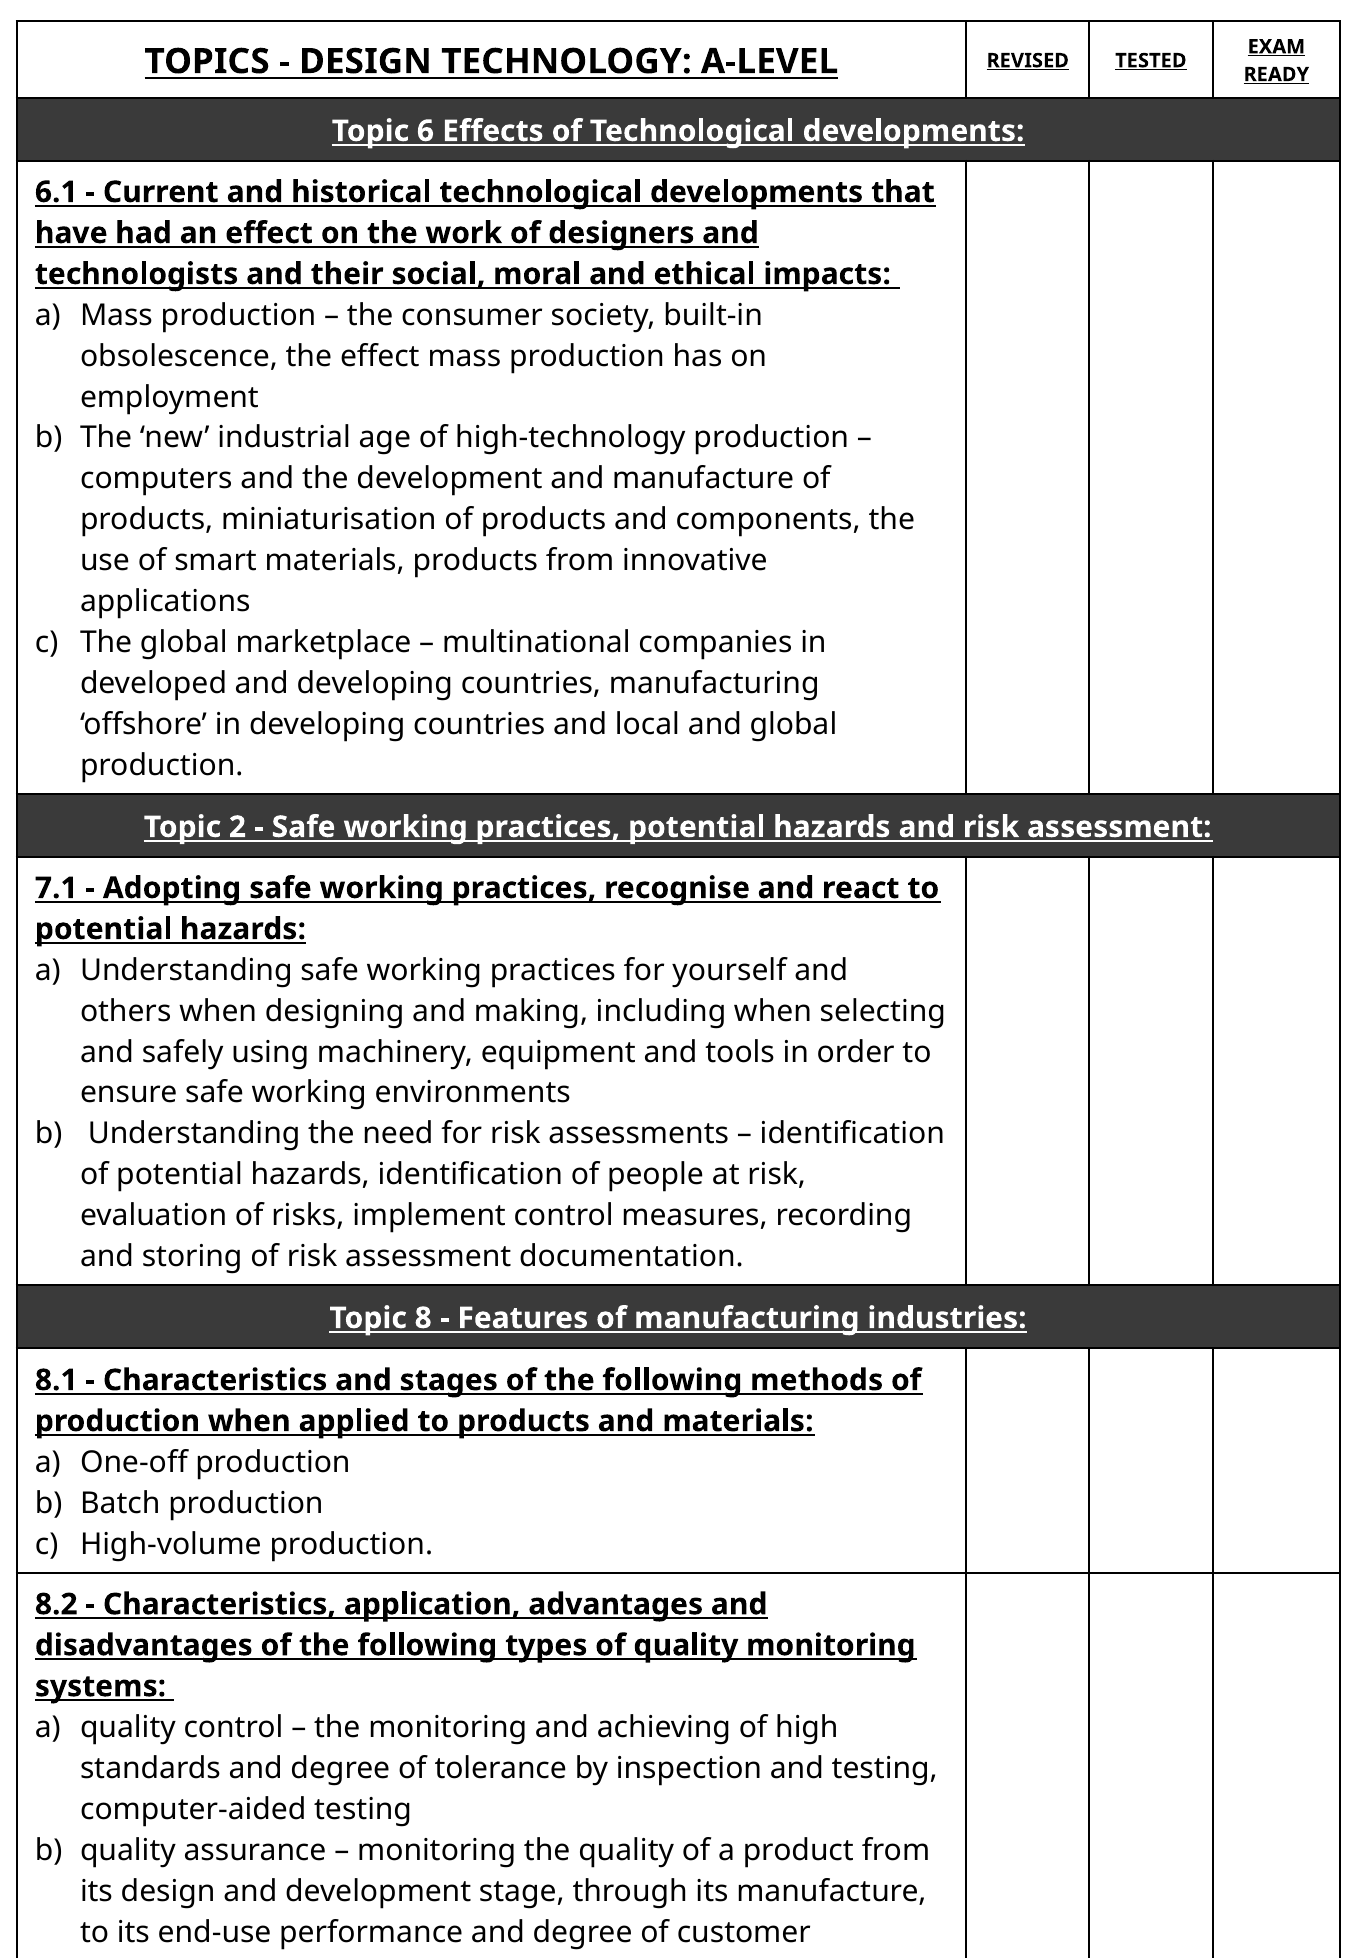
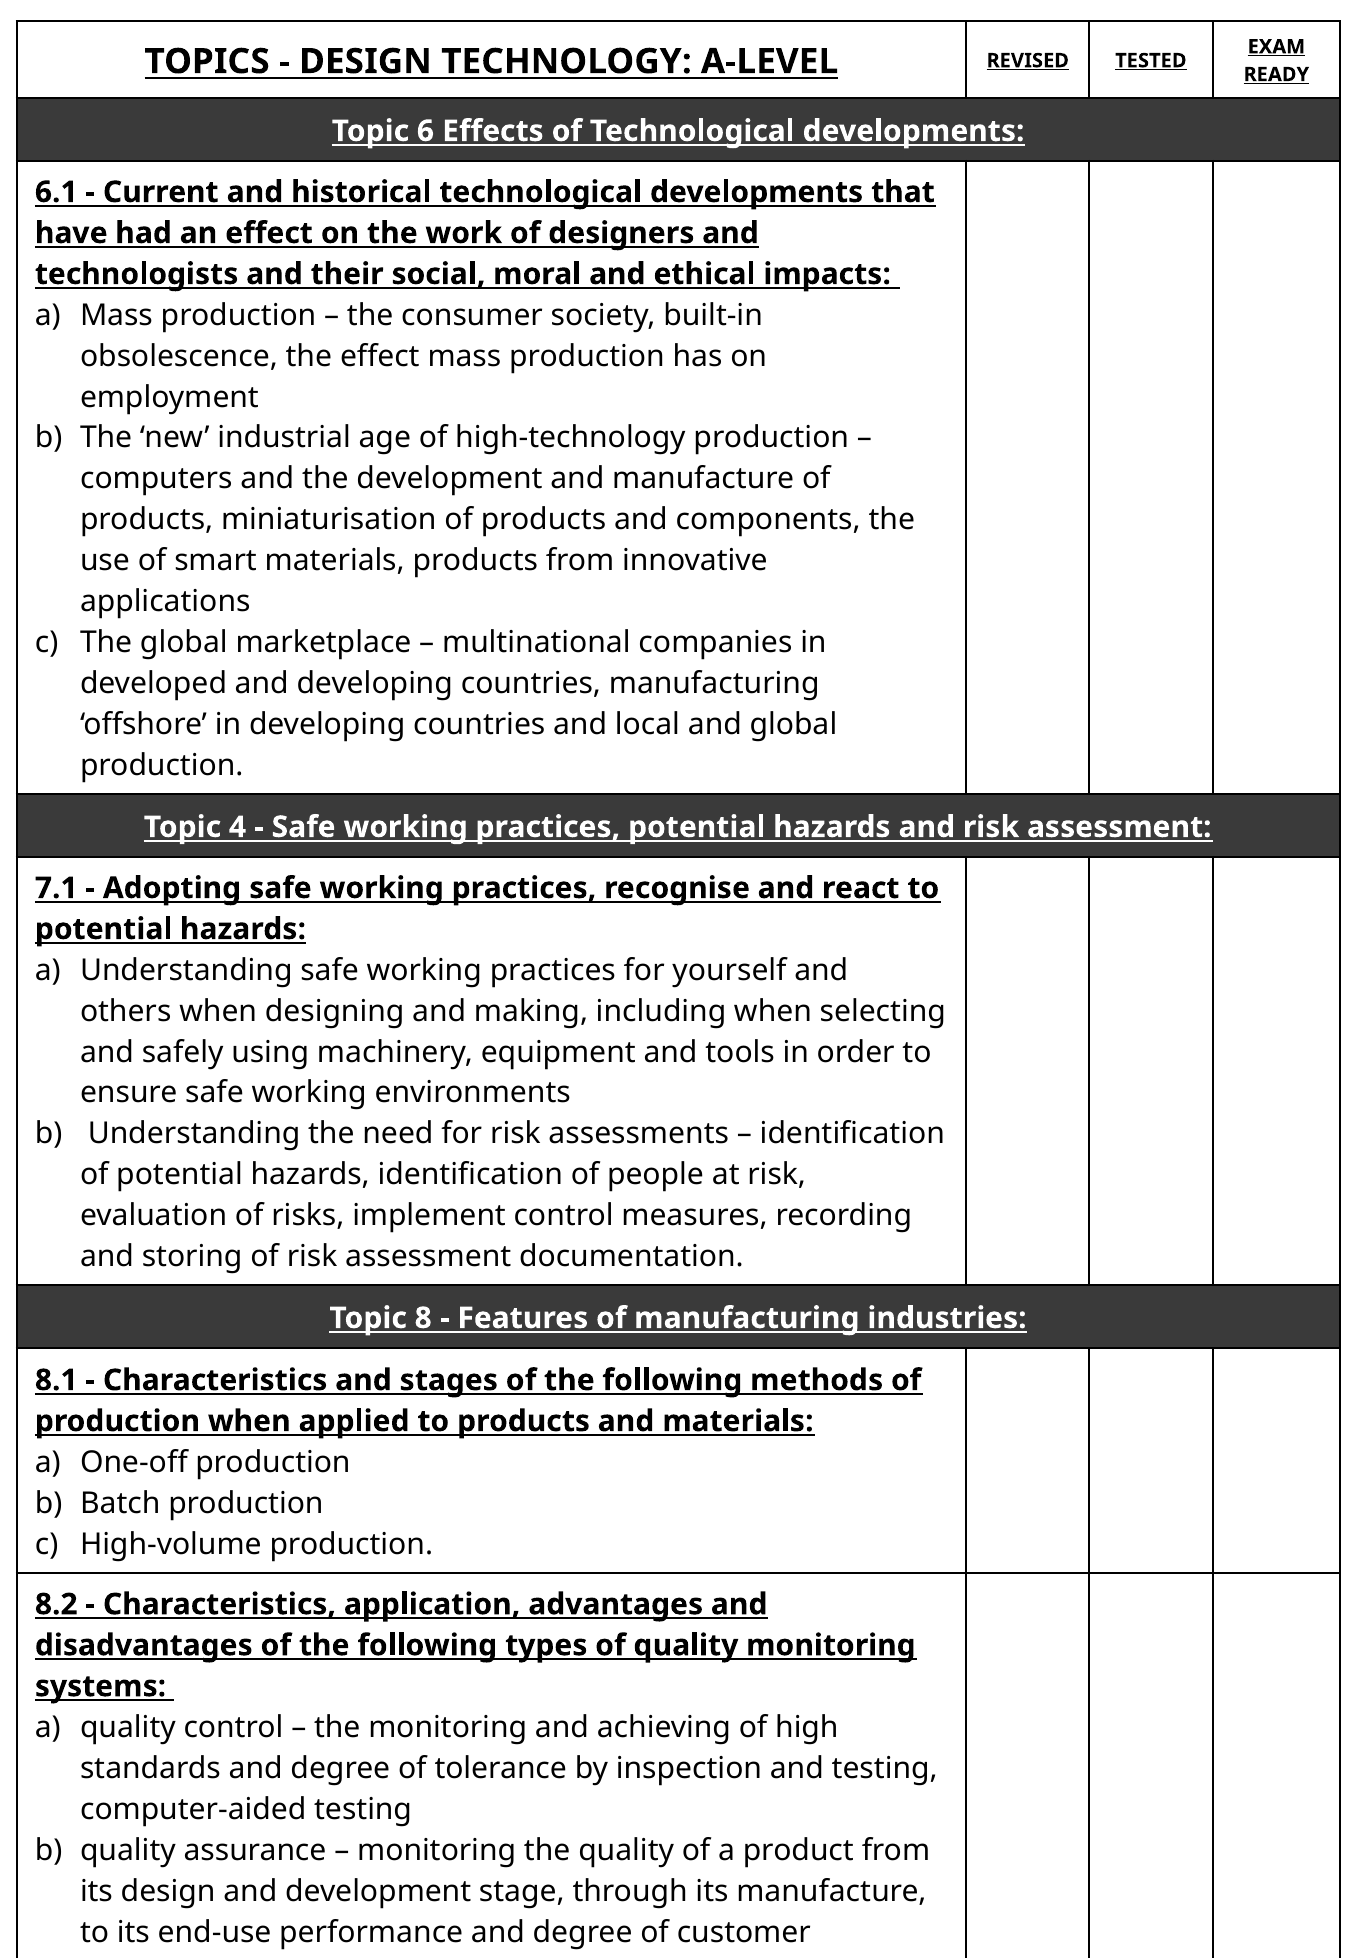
2: 2 -> 4
